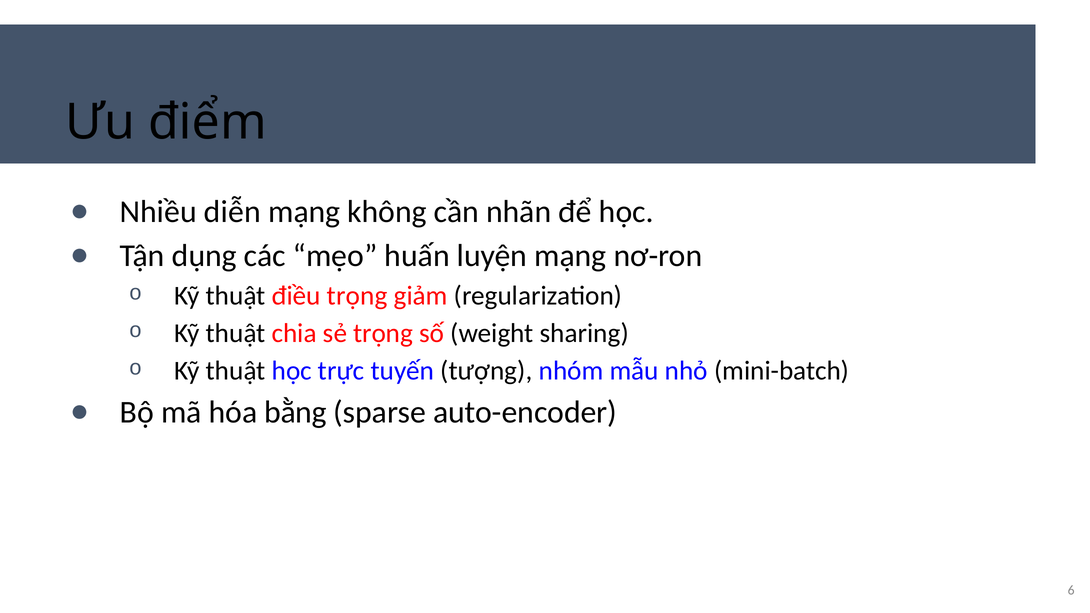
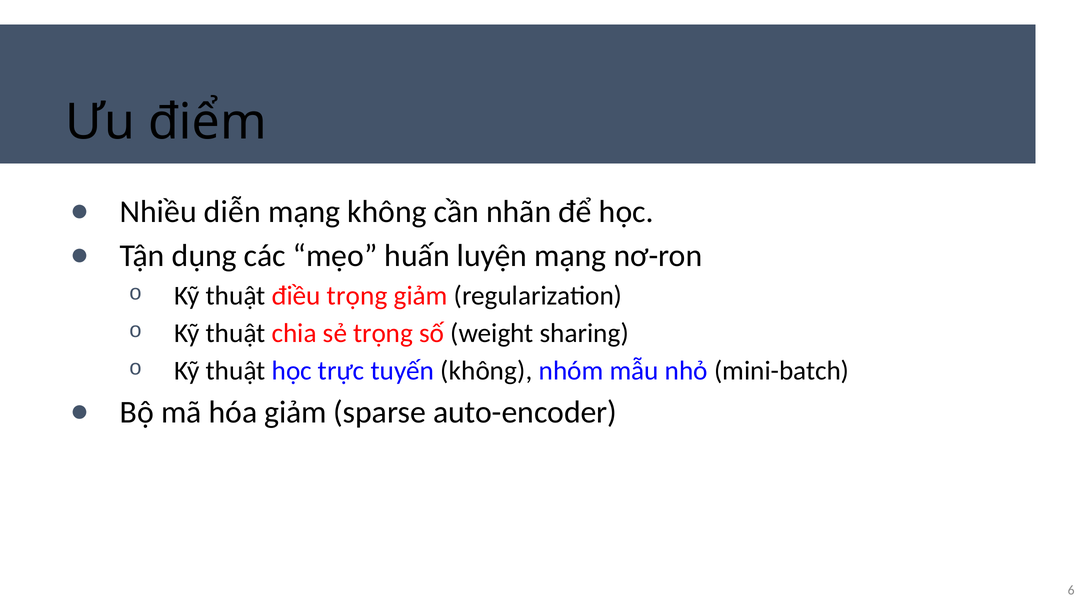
tuyến tượng: tượng -> không
hóa bằng: bằng -> giảm
